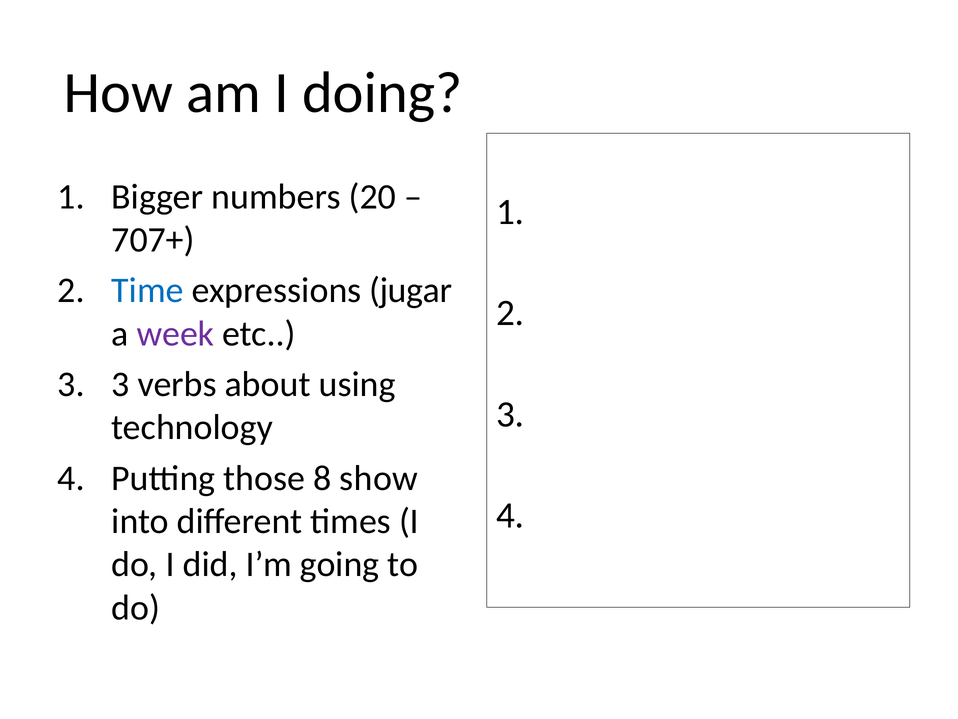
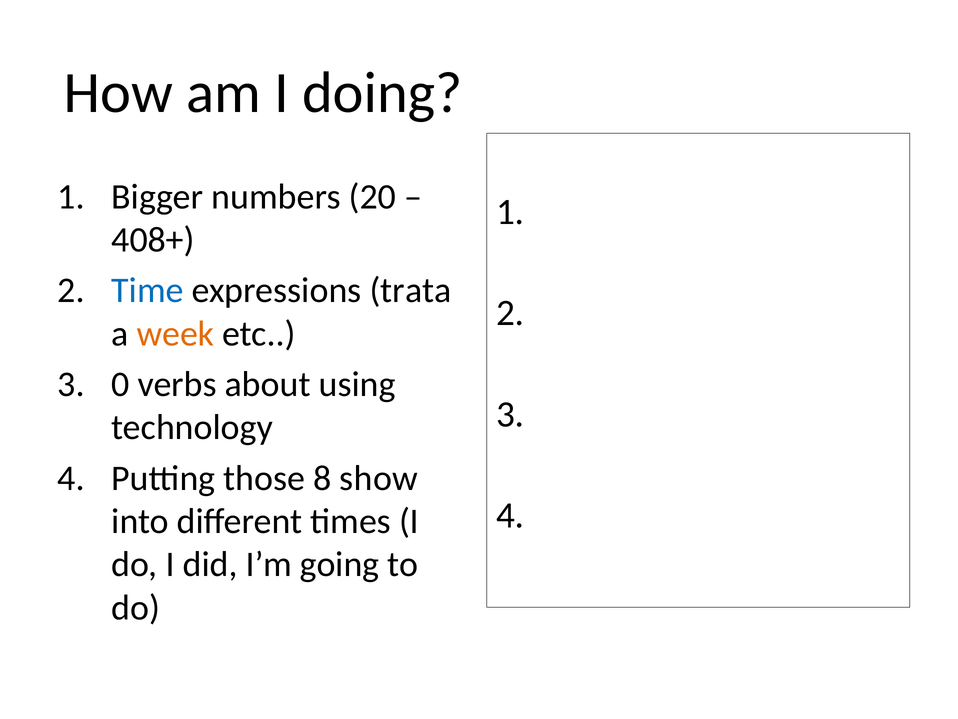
707+: 707+ -> 408+
jugar: jugar -> trata
week colour: purple -> orange
3 at (120, 384): 3 -> 0
